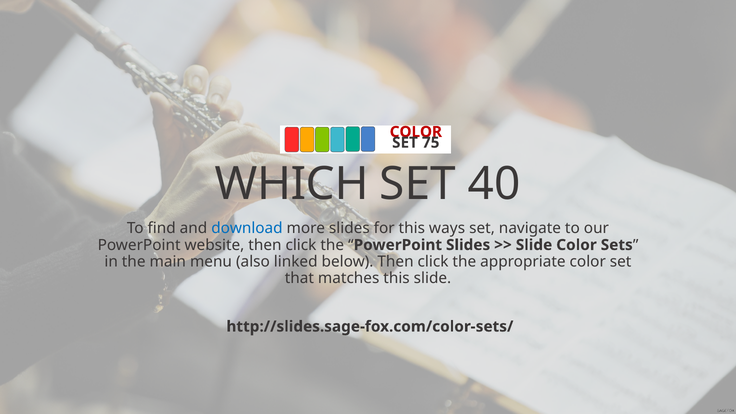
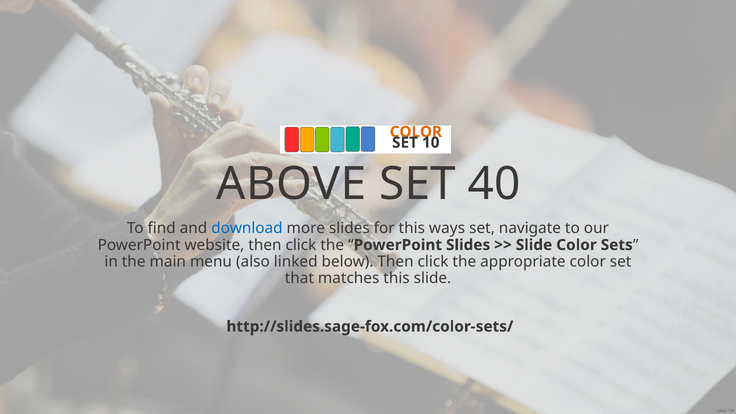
COLOR at (416, 132) colour: red -> orange
75: 75 -> 10
WHICH: WHICH -> ABOVE
